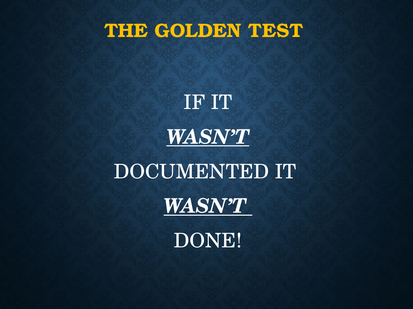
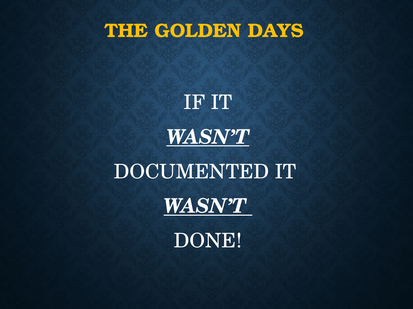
TEST: TEST -> DAYS
